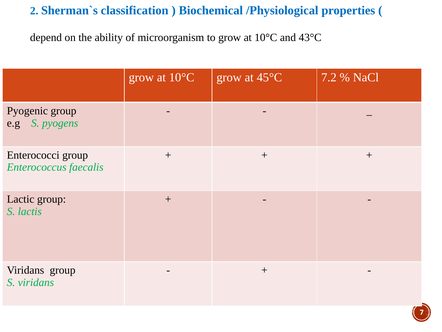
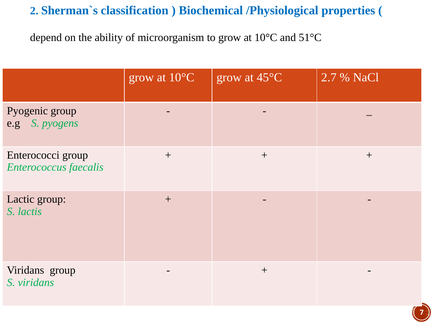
43°C: 43°C -> 51°C
7.2: 7.2 -> 2.7
